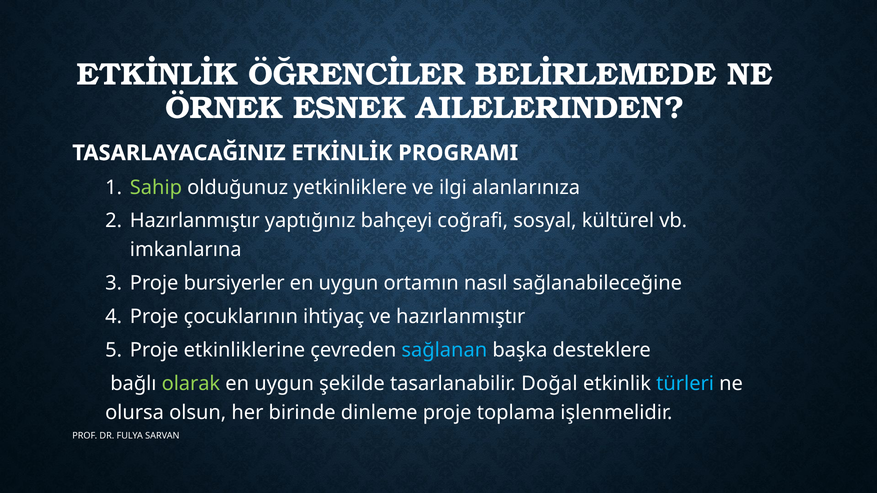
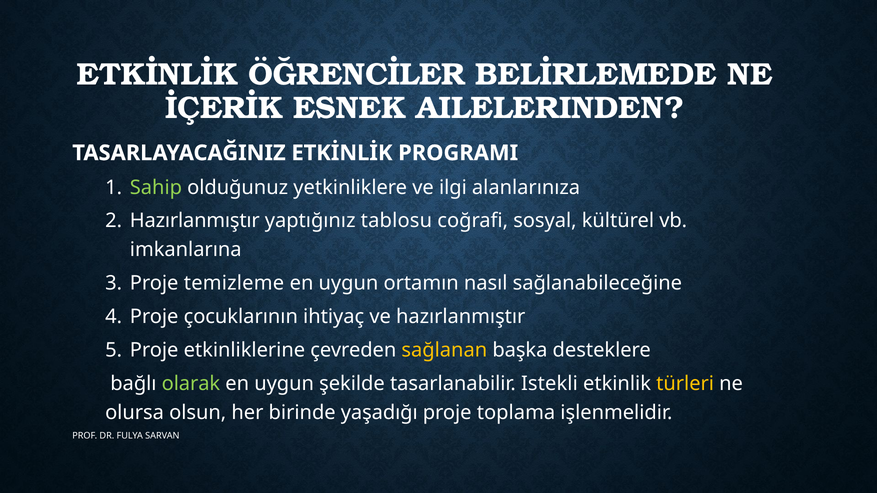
ÖRNEK: ÖRNEK -> İÇERİK
bahçeyi: bahçeyi -> tablosu
bursiyerler: bursiyerler -> temizleme
sağlanan colour: light blue -> yellow
Doğal: Doğal -> Istekli
türleri colour: light blue -> yellow
dinleme: dinleme -> yaşadığı
